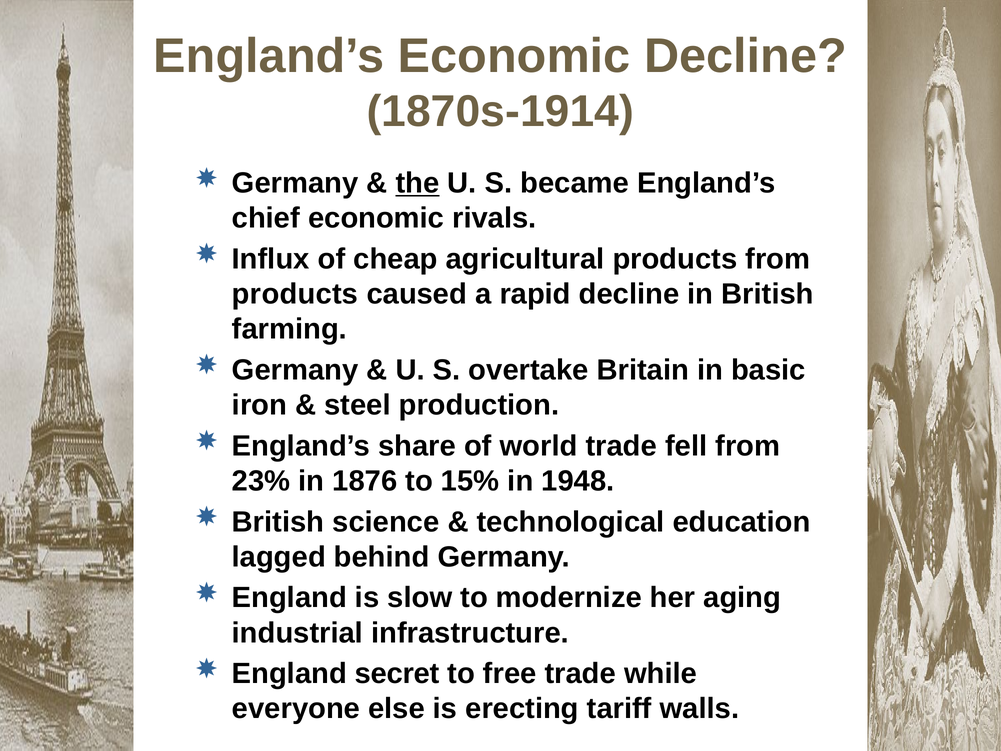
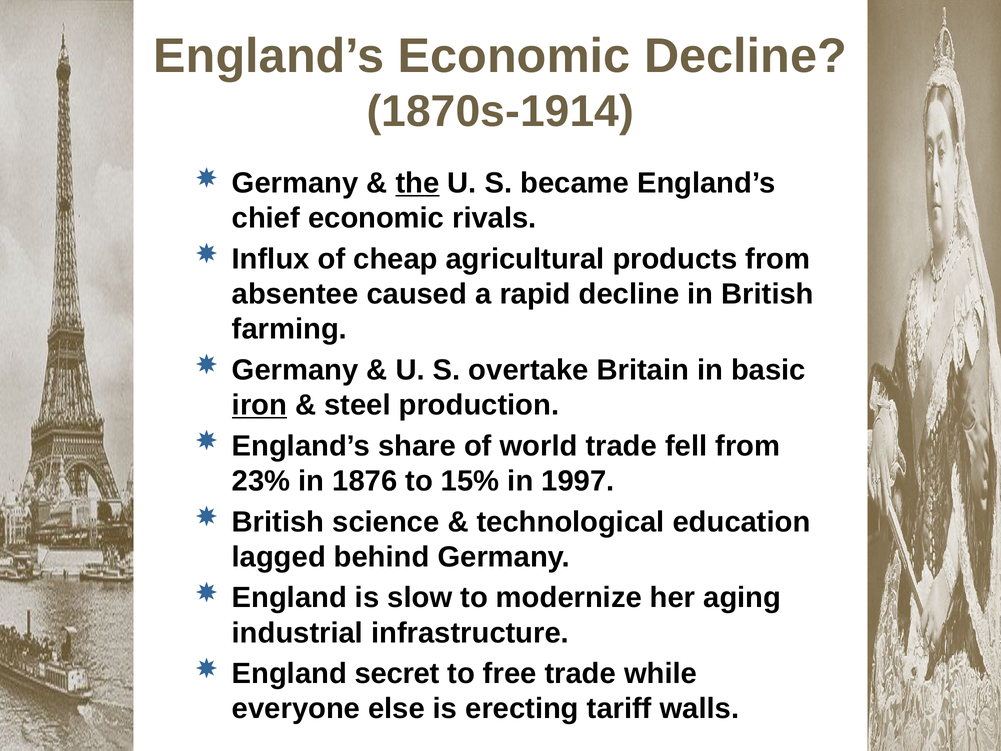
products at (295, 294): products -> absentee
iron underline: none -> present
1948: 1948 -> 1997
